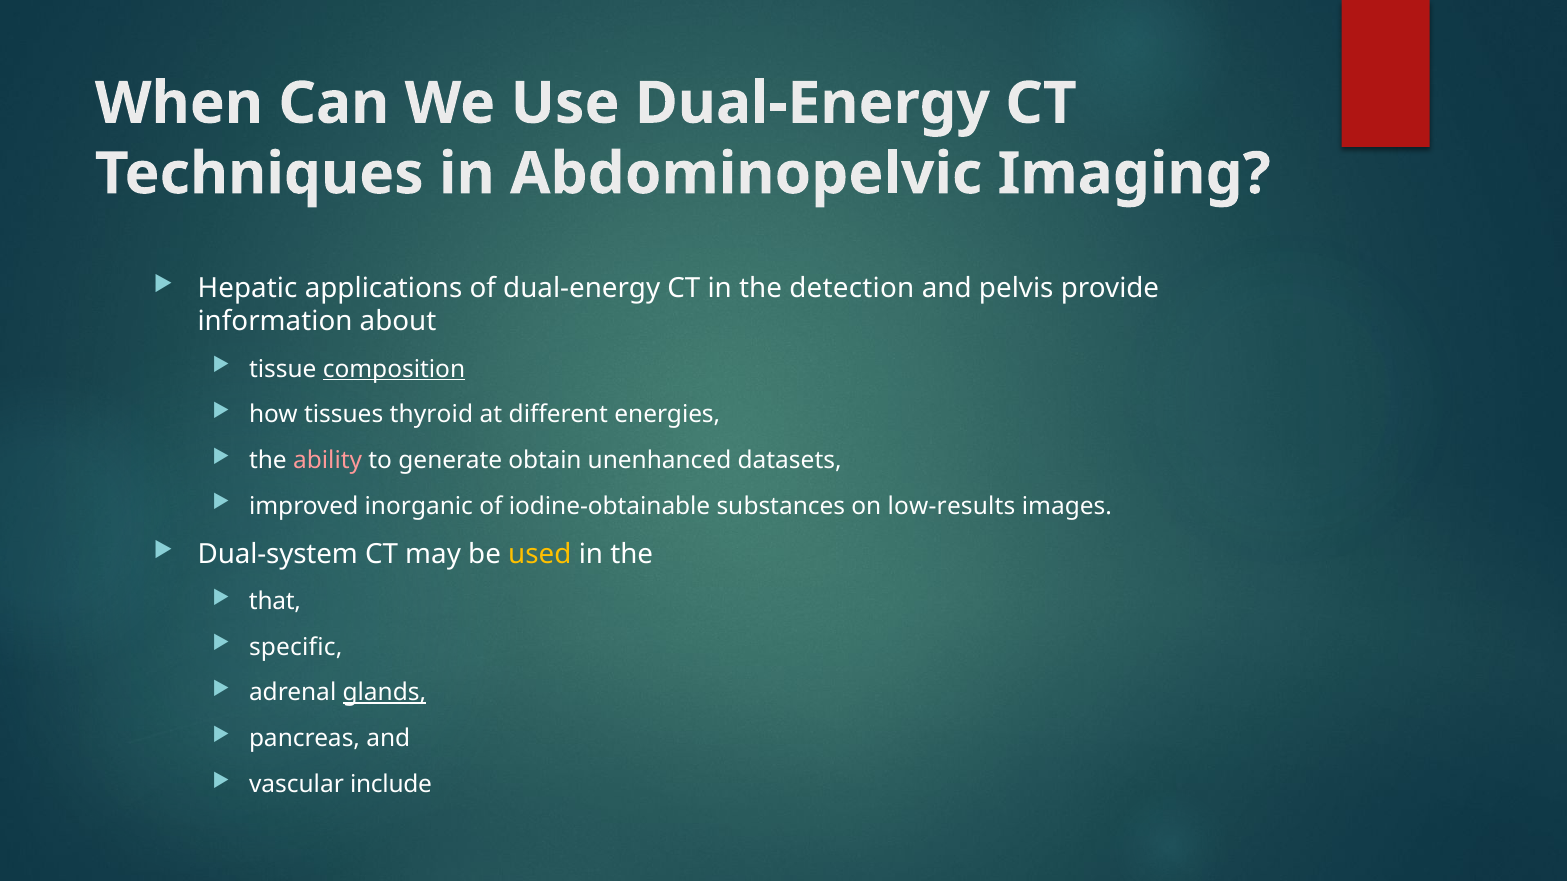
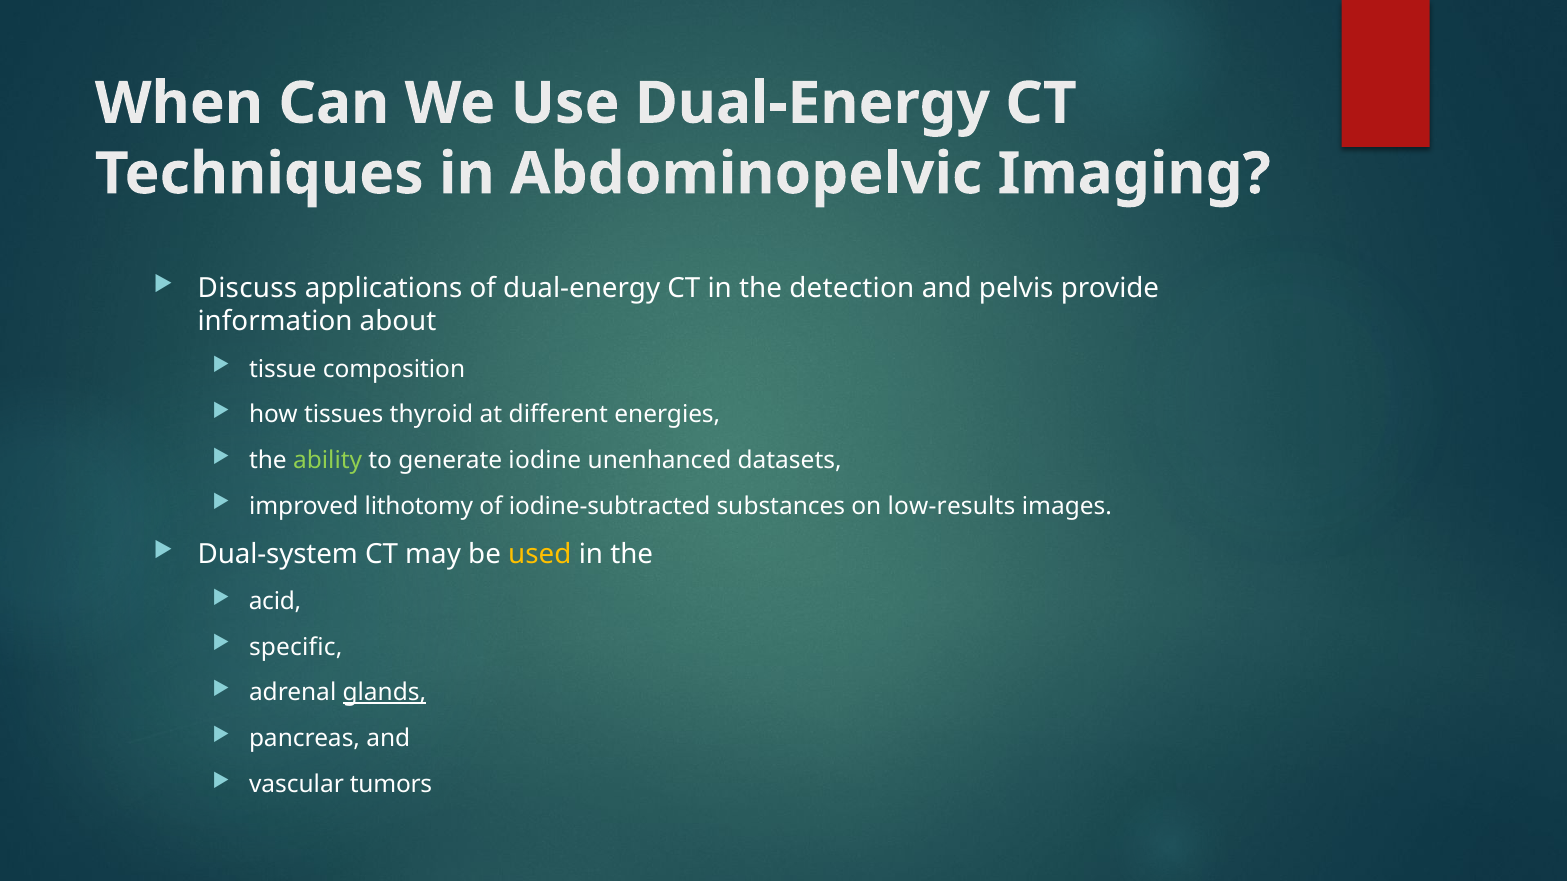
Hepatic: Hepatic -> Discuss
composition underline: present -> none
ability colour: pink -> light green
obtain: obtain -> iodine
inorganic: inorganic -> lithotomy
iodine-obtainable: iodine-obtainable -> iodine-subtracted
that: that -> acid
include: include -> tumors
